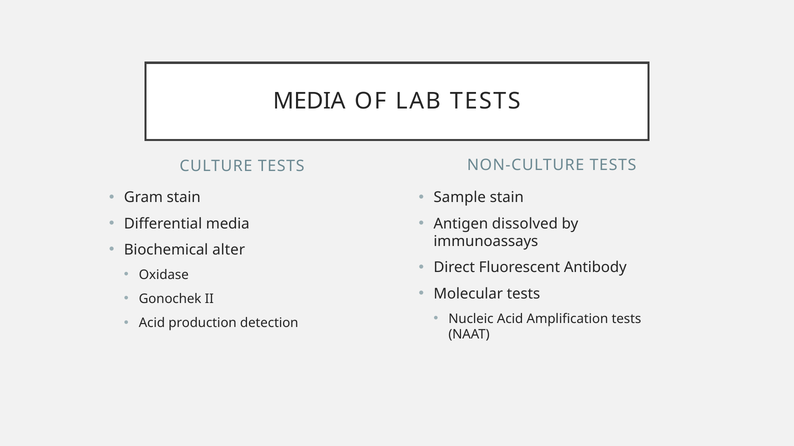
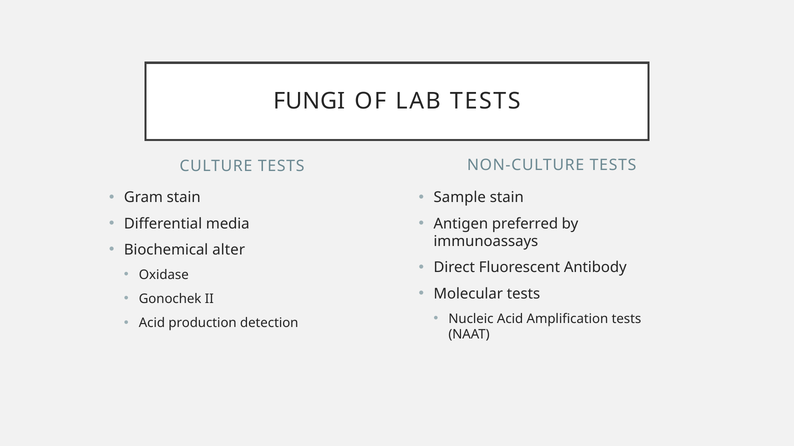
MEDIA at (309, 101): MEDIA -> FUNGI
dissolved: dissolved -> preferred
